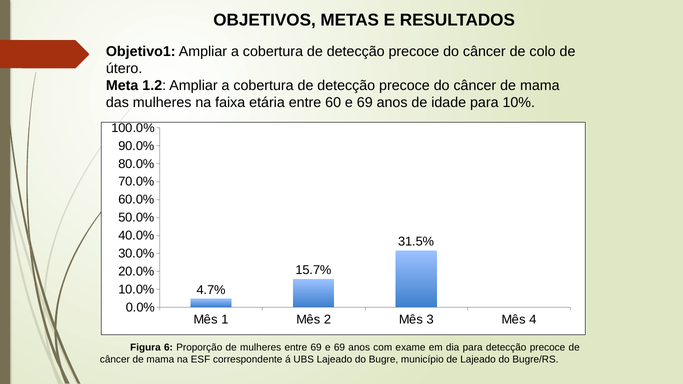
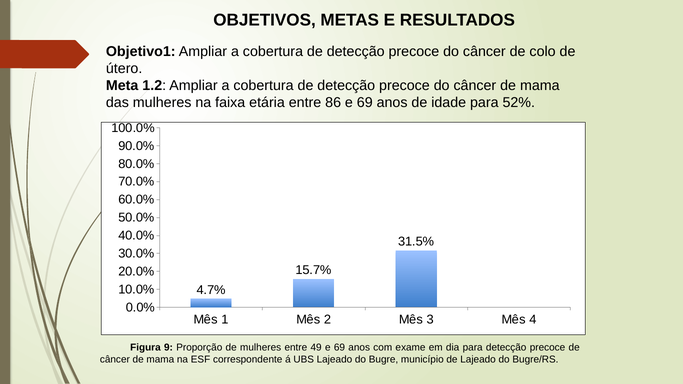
60: 60 -> 86
10%: 10% -> 52%
6: 6 -> 9
entre 69: 69 -> 49
